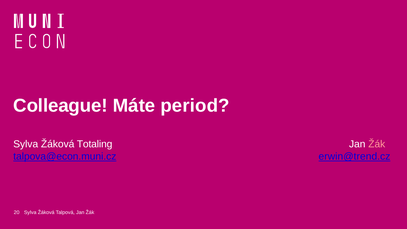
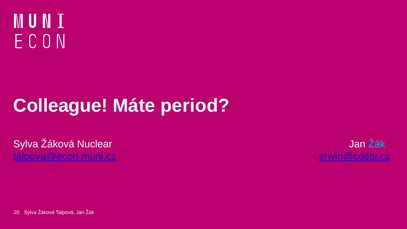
Totaling: Totaling -> Nuclear
Žák at (377, 144) colour: pink -> light blue
erwin@trend.cz: erwin@trend.cz -> erwin@costs.cz
